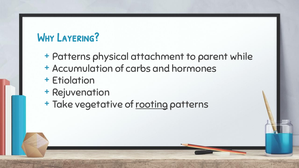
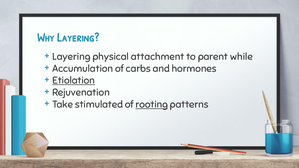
Patterns at (71, 57): Patterns -> Layering
Etiolation underline: none -> present
vegetative: vegetative -> stimulated
